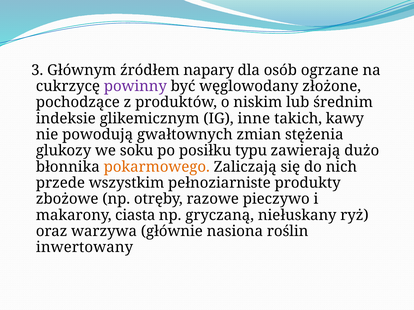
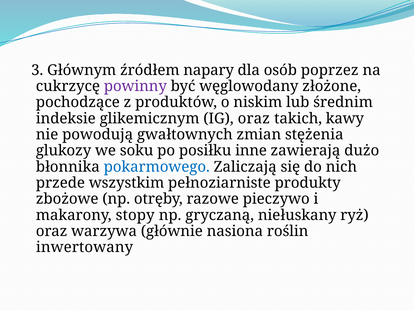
ogrzane: ogrzane -> poprzez
IG inne: inne -> oraz
typu: typu -> inne
pokarmowego colour: orange -> blue
ciasta: ciasta -> stopy
